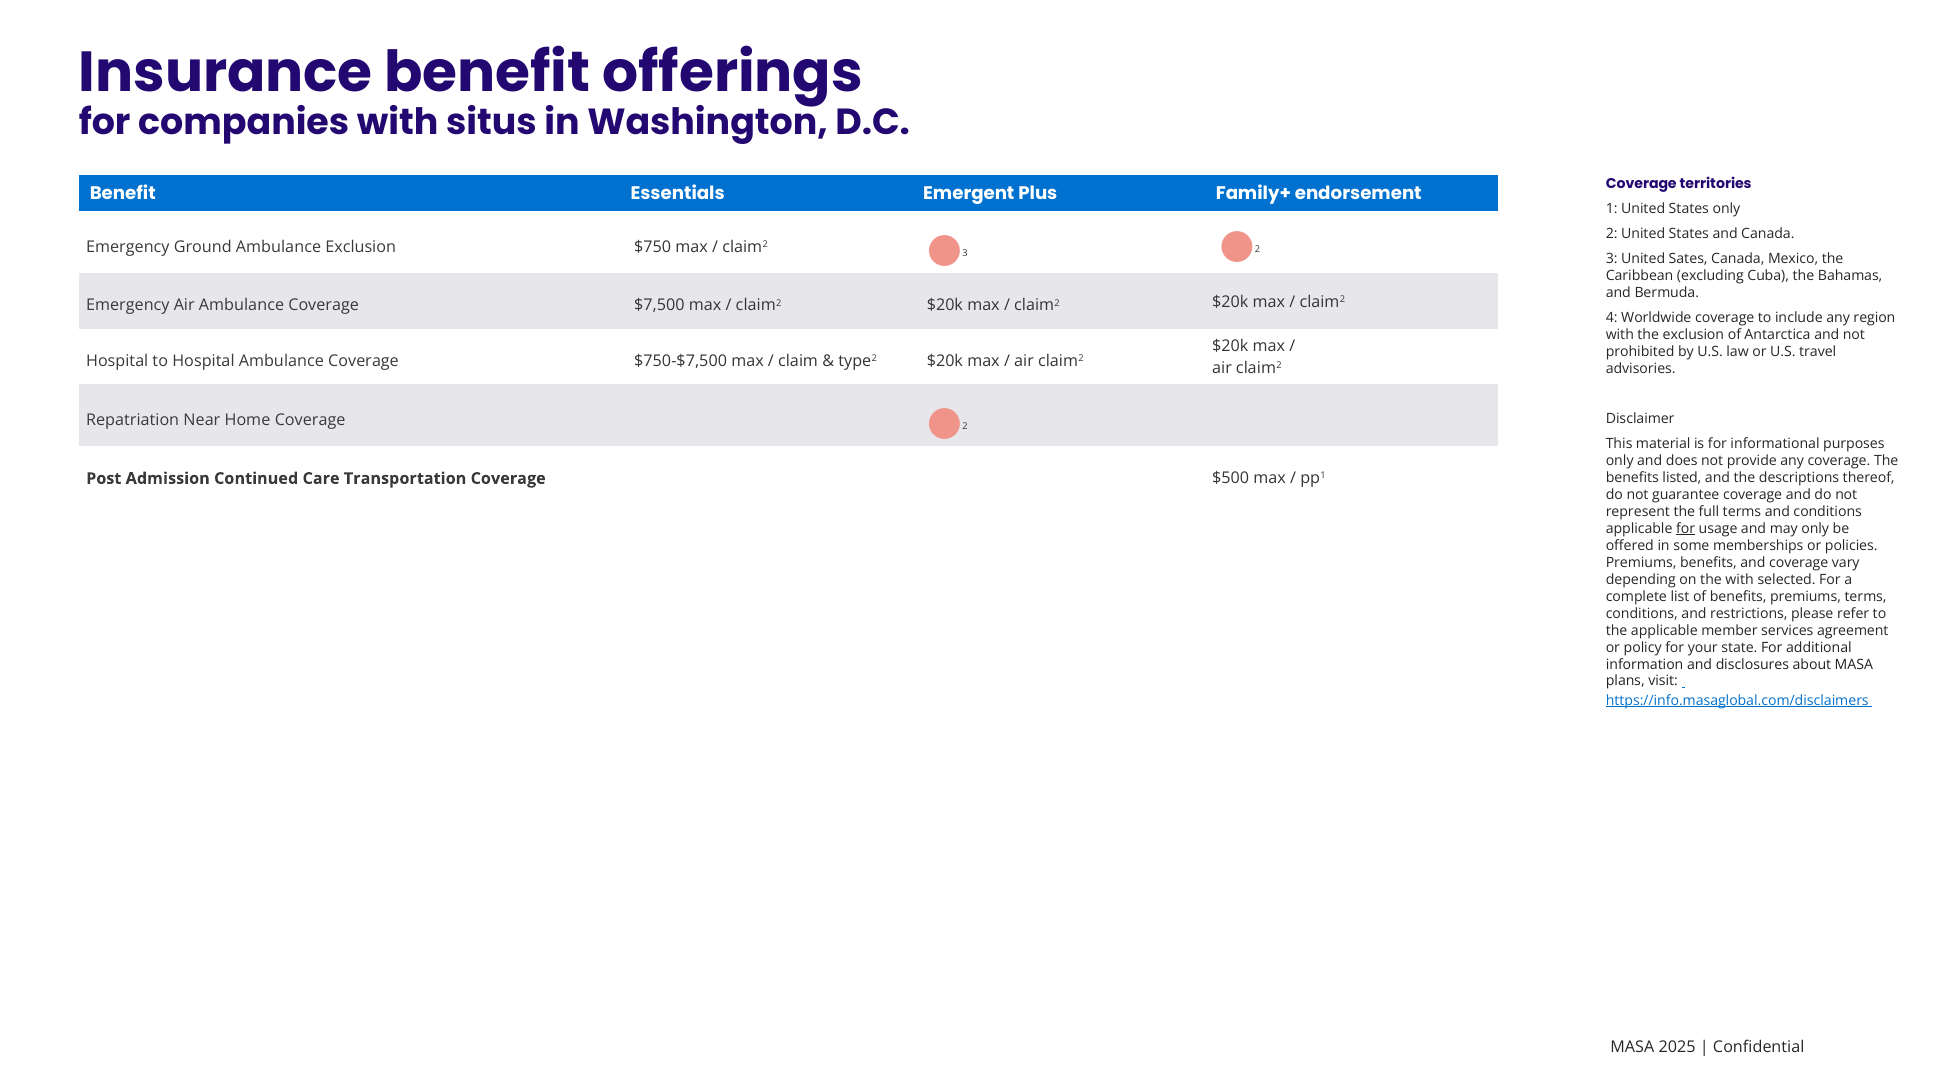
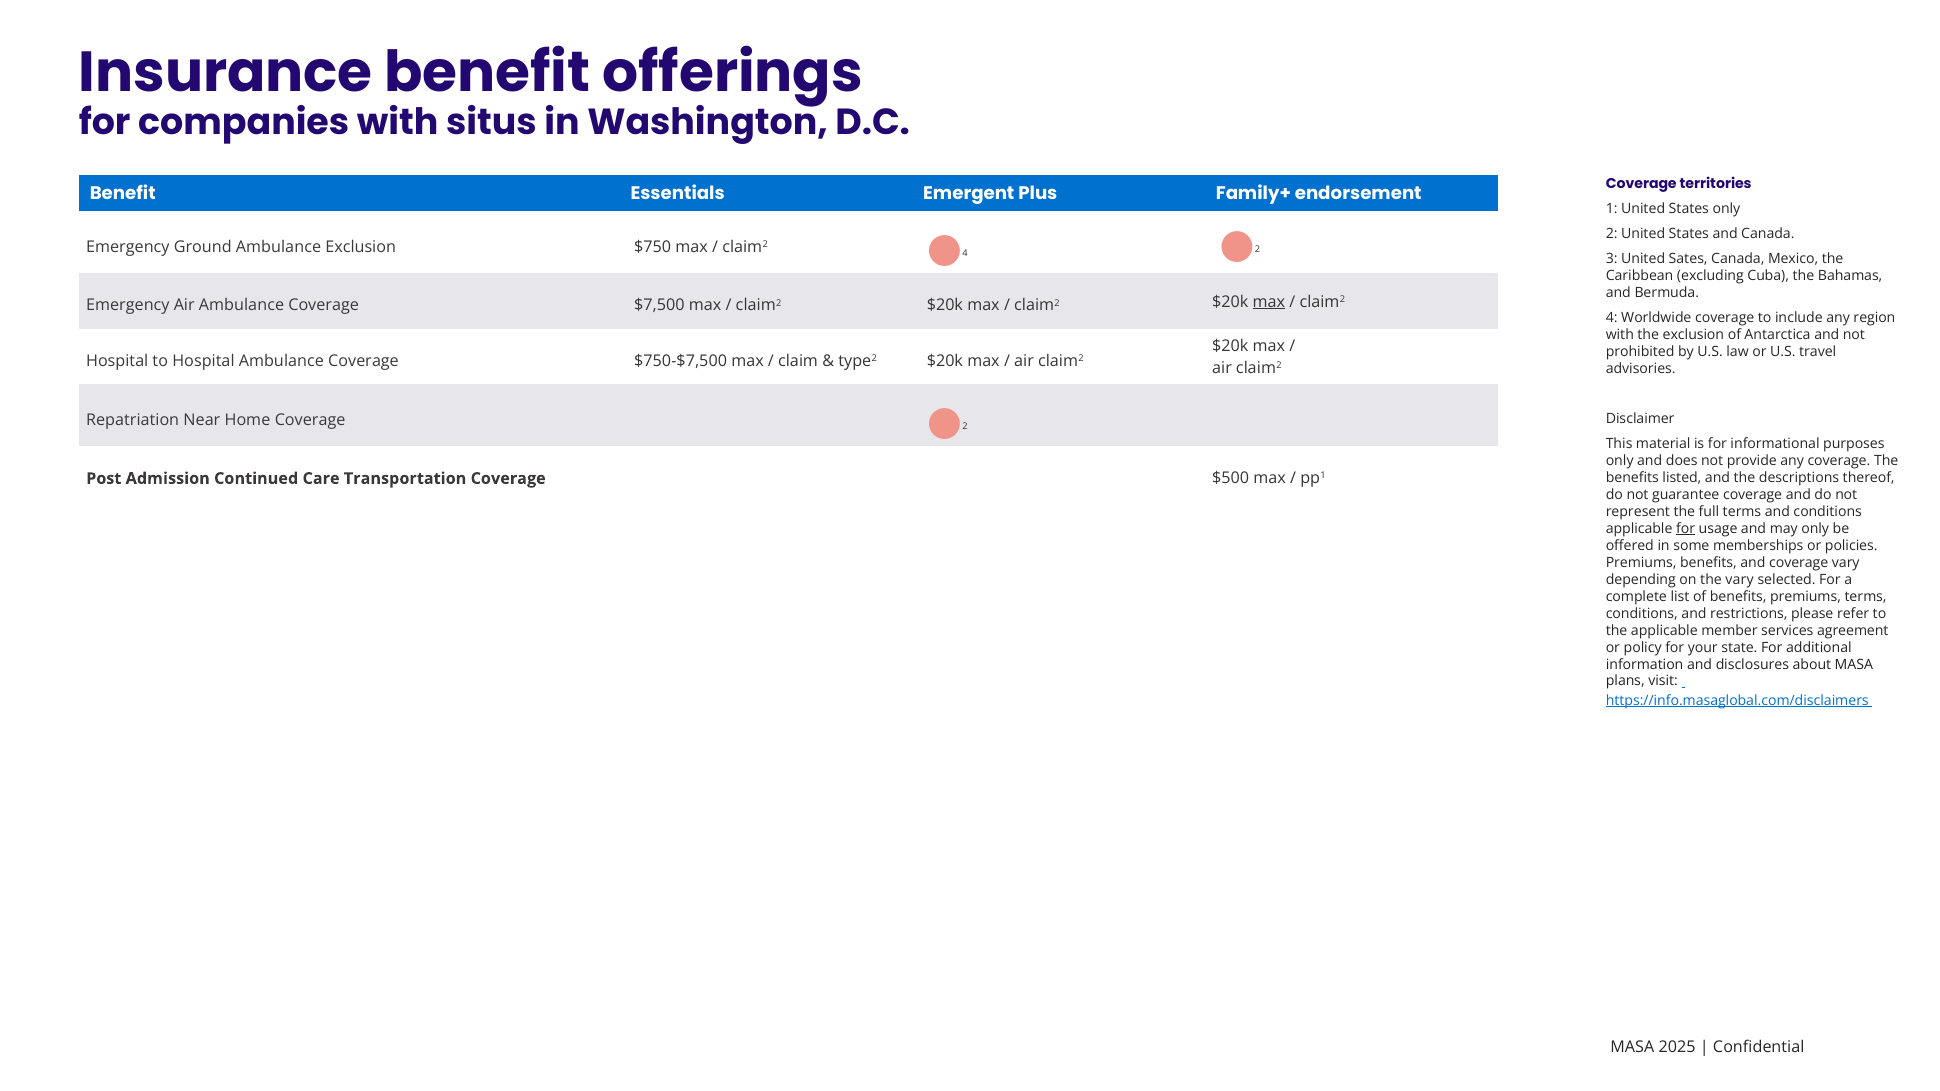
3 at (965, 254): 3 -> 4
max at (1269, 302) underline: none -> present
the with: with -> vary
